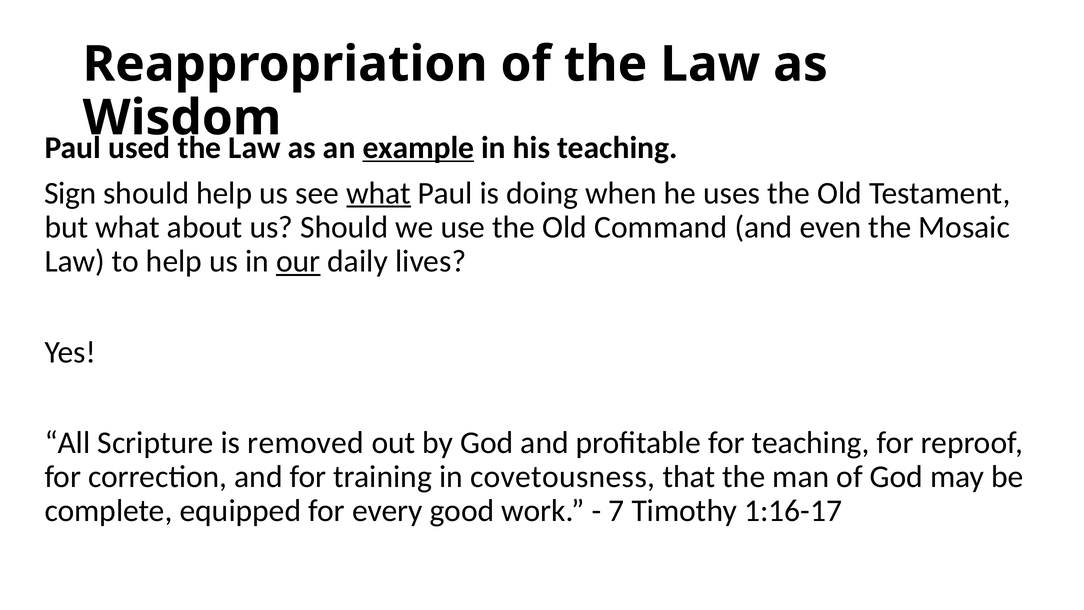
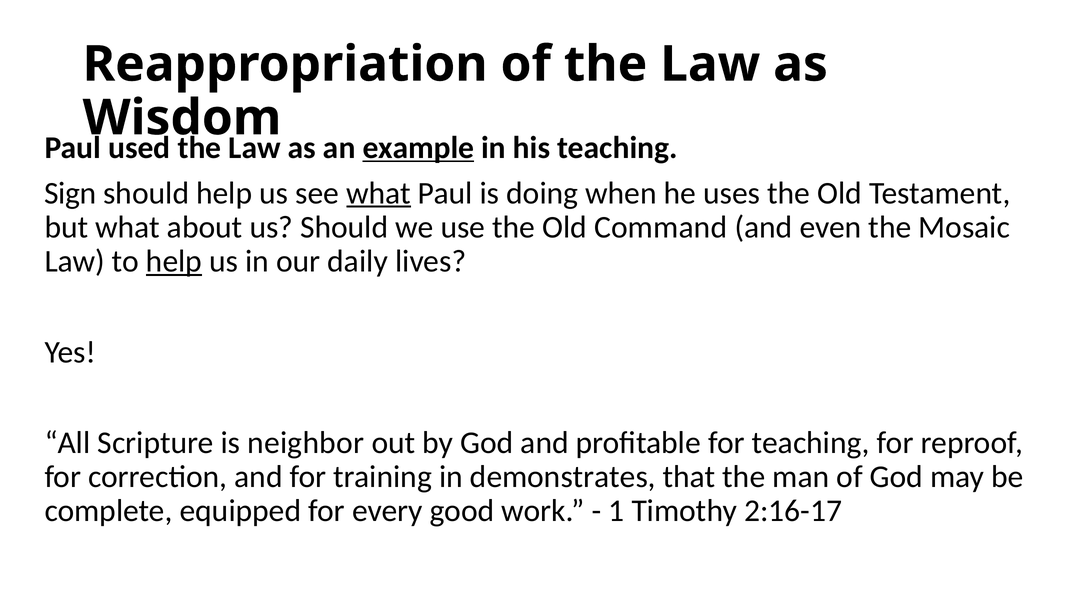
help at (174, 261) underline: none -> present
our underline: present -> none
removed: removed -> neighbor
covetousness: covetousness -> demonstrates
7: 7 -> 1
1:16-17: 1:16-17 -> 2:16-17
